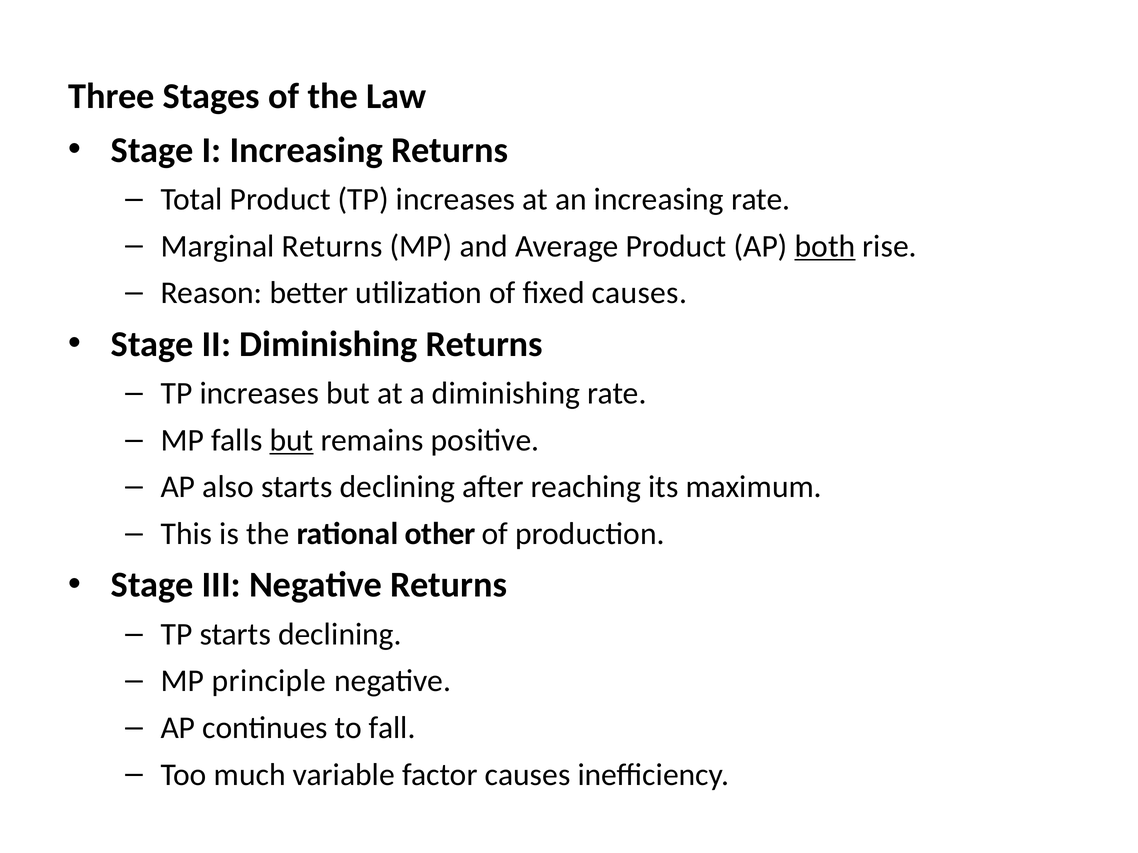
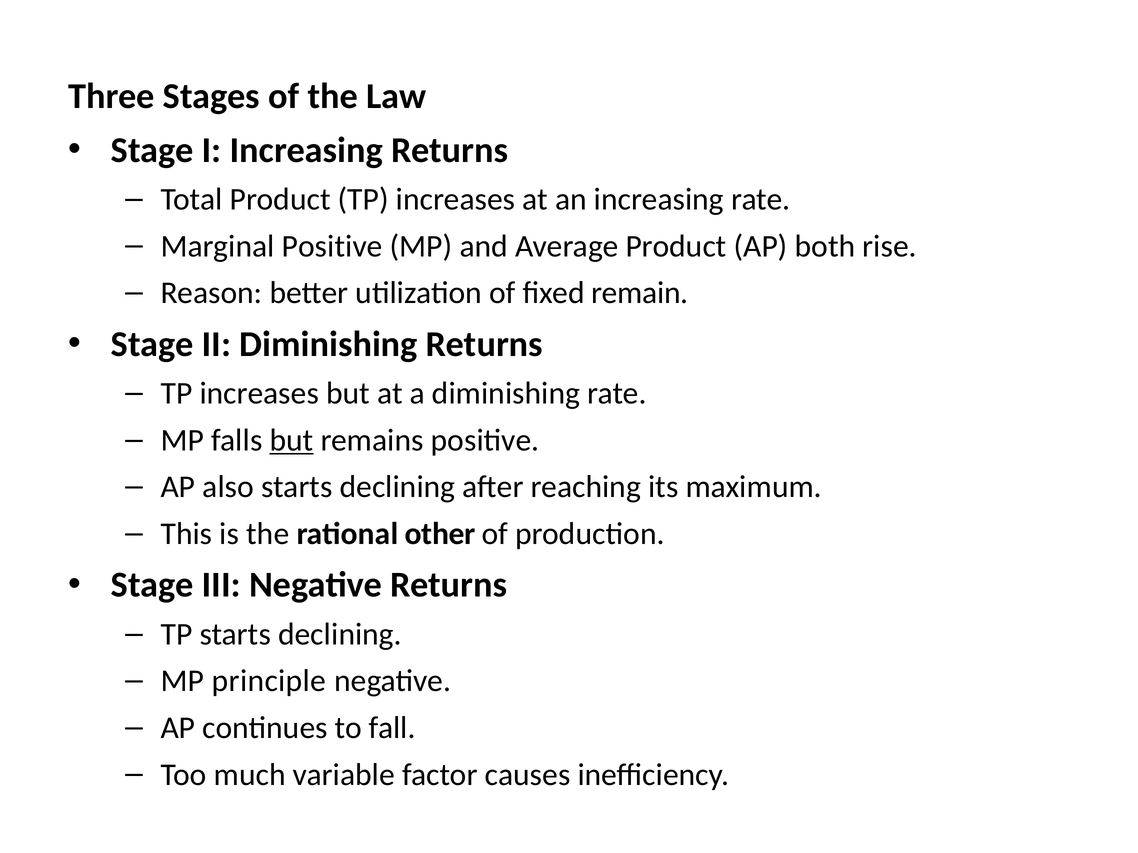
Marginal Returns: Returns -> Positive
both underline: present -> none
fixed causes: causes -> remain
